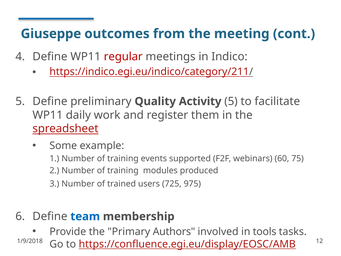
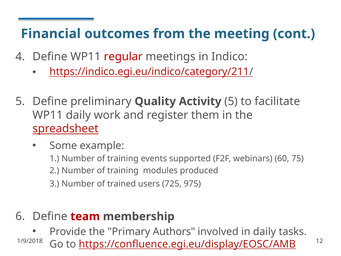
Giuseppe: Giuseppe -> Financial
team colour: blue -> red
in tools: tools -> daily
